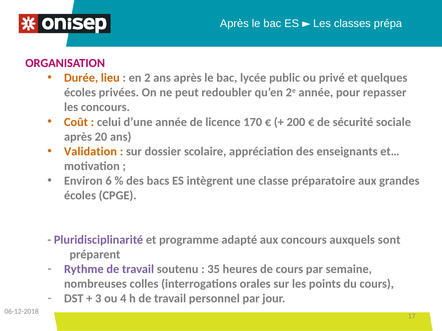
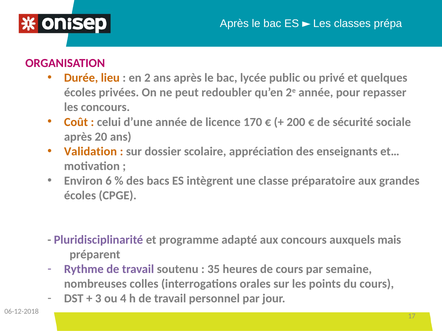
sont: sont -> mais
